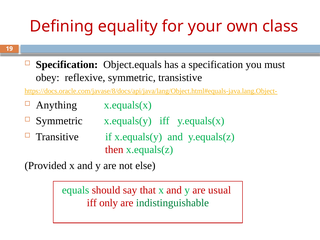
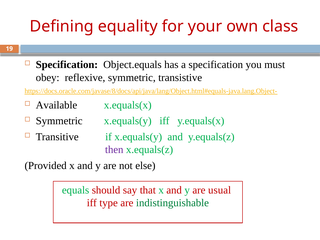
Anything: Anything -> Available
then colour: red -> purple
only: only -> type
